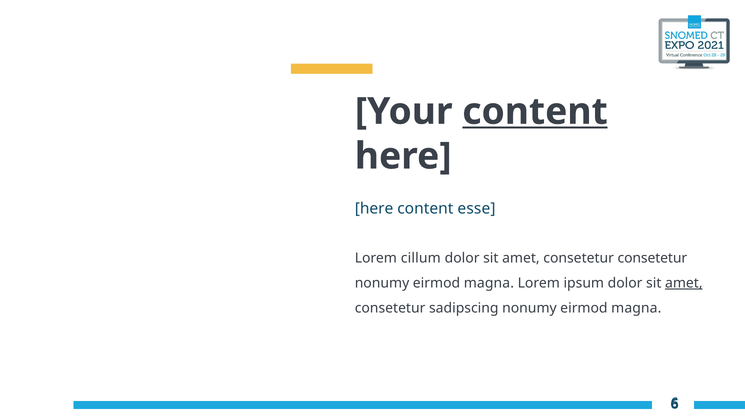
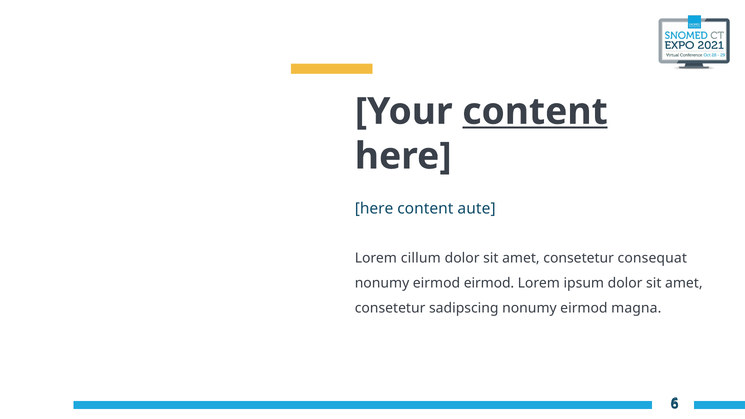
esse: esse -> aute
consetetur consetetur: consetetur -> consequat
magna at (489, 283): magna -> eirmod
amet at (684, 283) underline: present -> none
